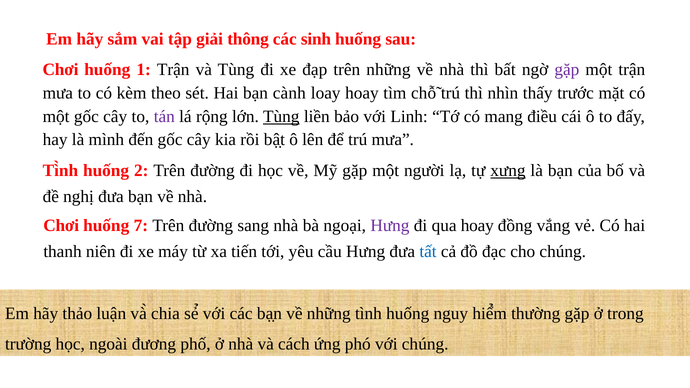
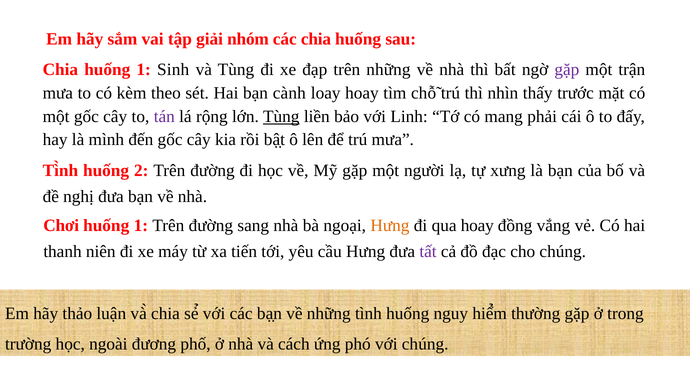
thông: thông -> nhóm
các sinh: sinh -> chia
Chơi at (60, 70): Chơi -> Chia
1 Trận: Trận -> Sinh
điều: điều -> phải
xưng underline: present -> none
7 at (141, 226): 7 -> 1
Hưng at (390, 226) colour: purple -> orange
tất colour: blue -> purple
